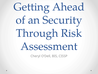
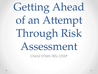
Security: Security -> Attempt
